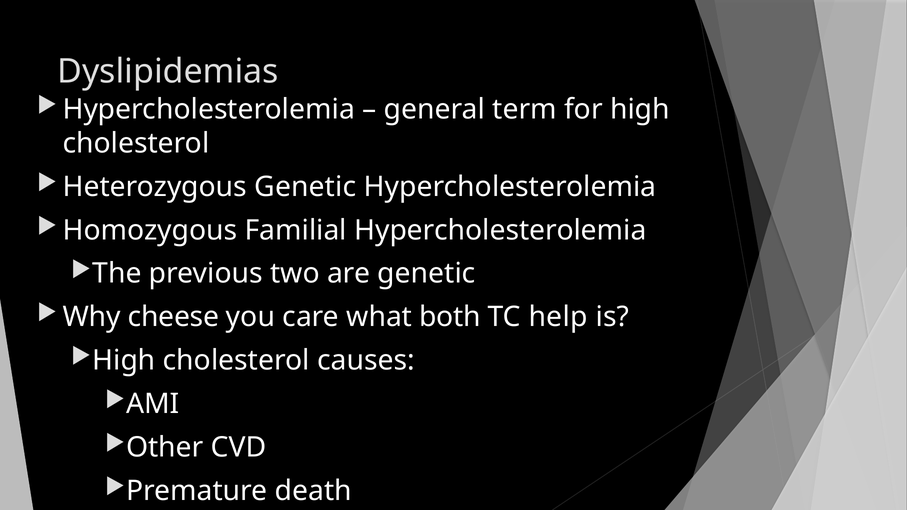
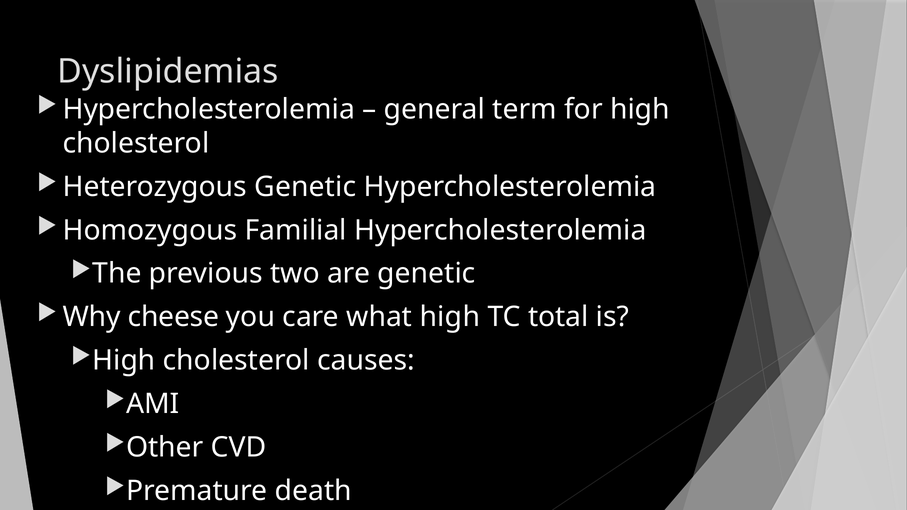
what both: both -> high
help: help -> total
